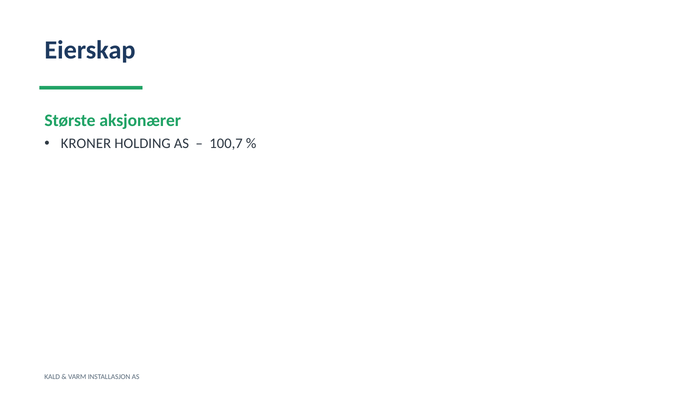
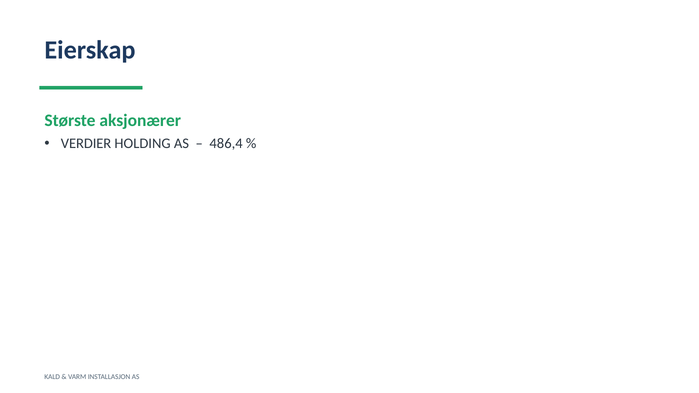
KRONER: KRONER -> VERDIER
100,7: 100,7 -> 486,4
